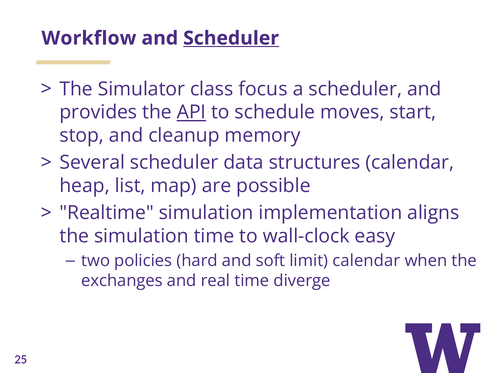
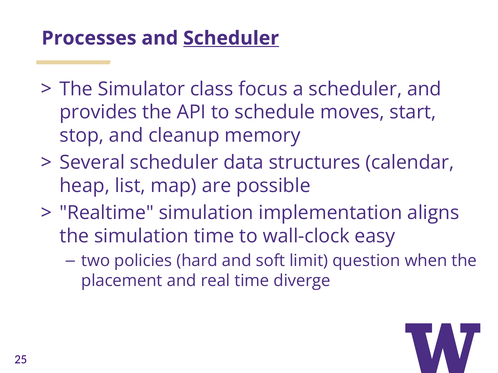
Workflow: Workflow -> Processes
API underline: present -> none
limit calendar: calendar -> question
exchanges: exchanges -> placement
